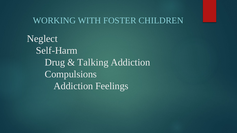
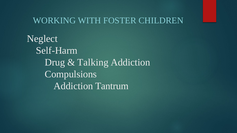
Feelings: Feelings -> Tantrum
